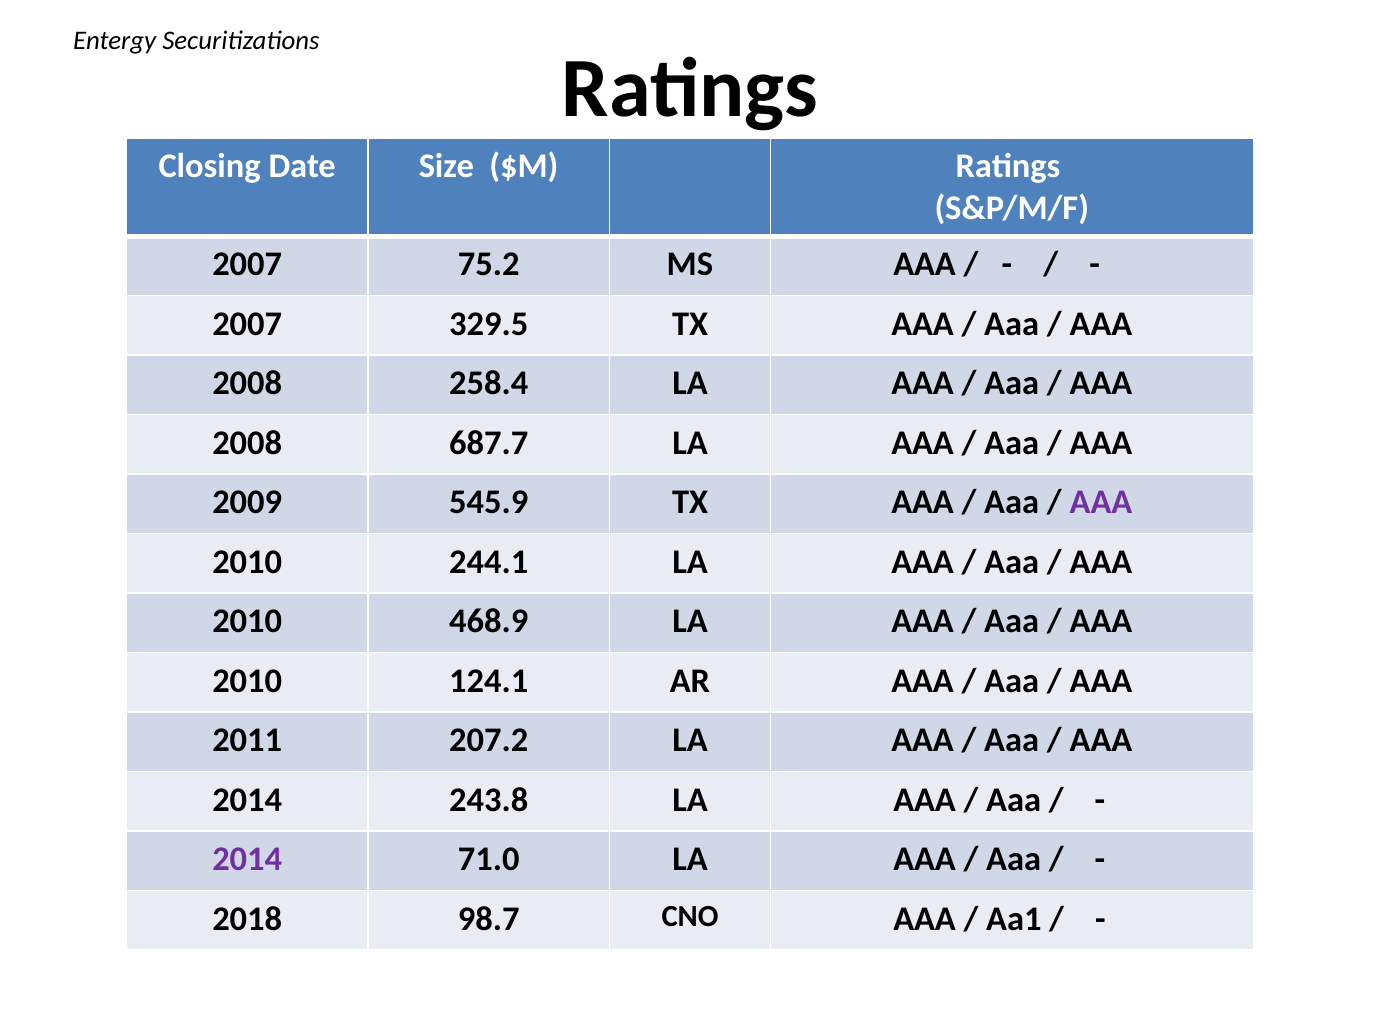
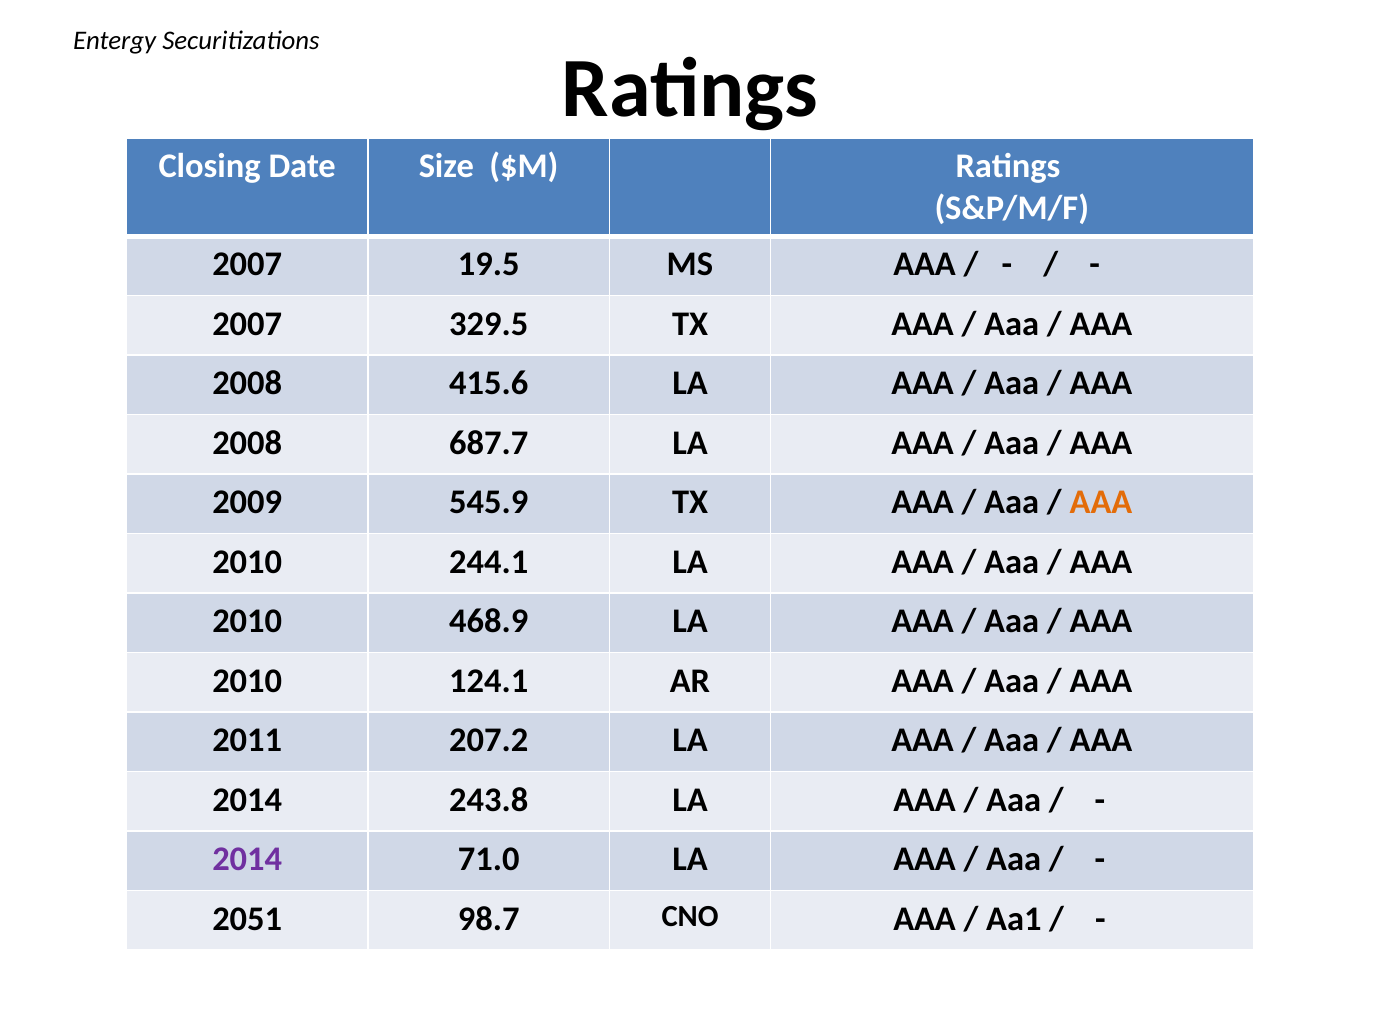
75.2: 75.2 -> 19.5
258.4: 258.4 -> 415.6
AAA at (1101, 502) colour: purple -> orange
2018: 2018 -> 2051
